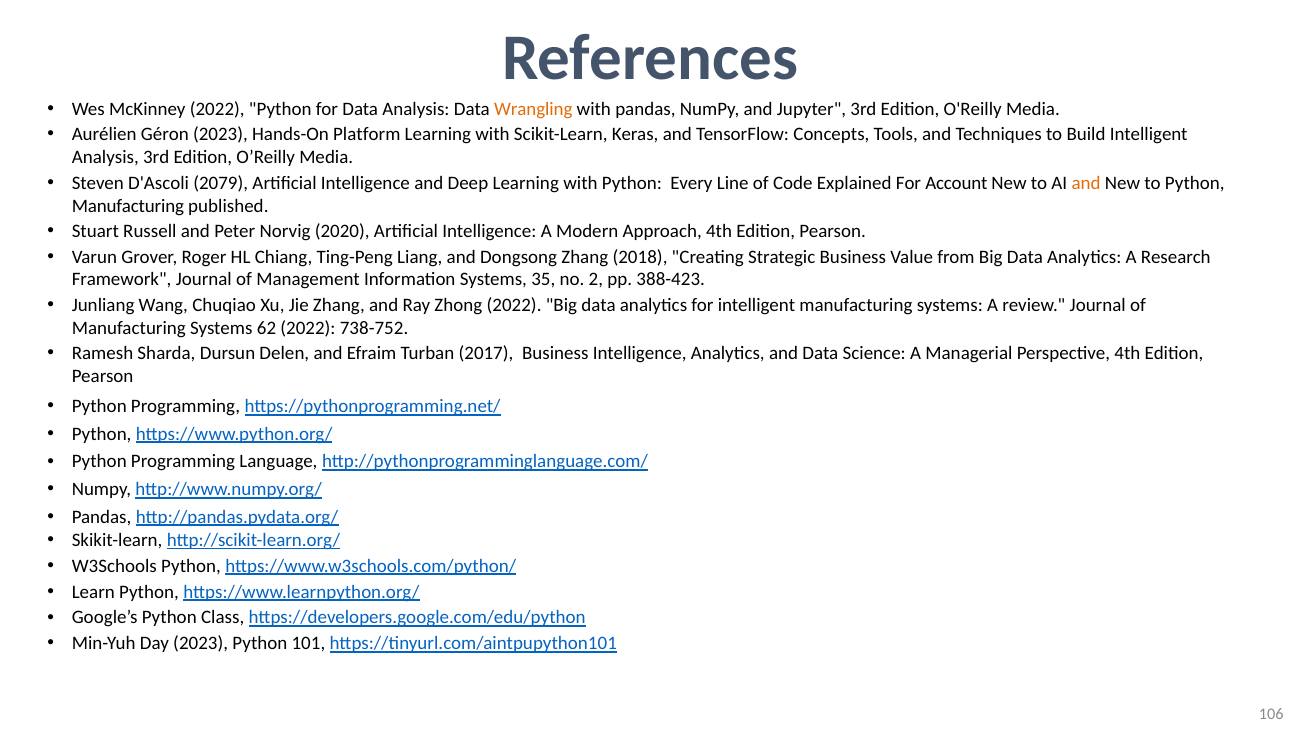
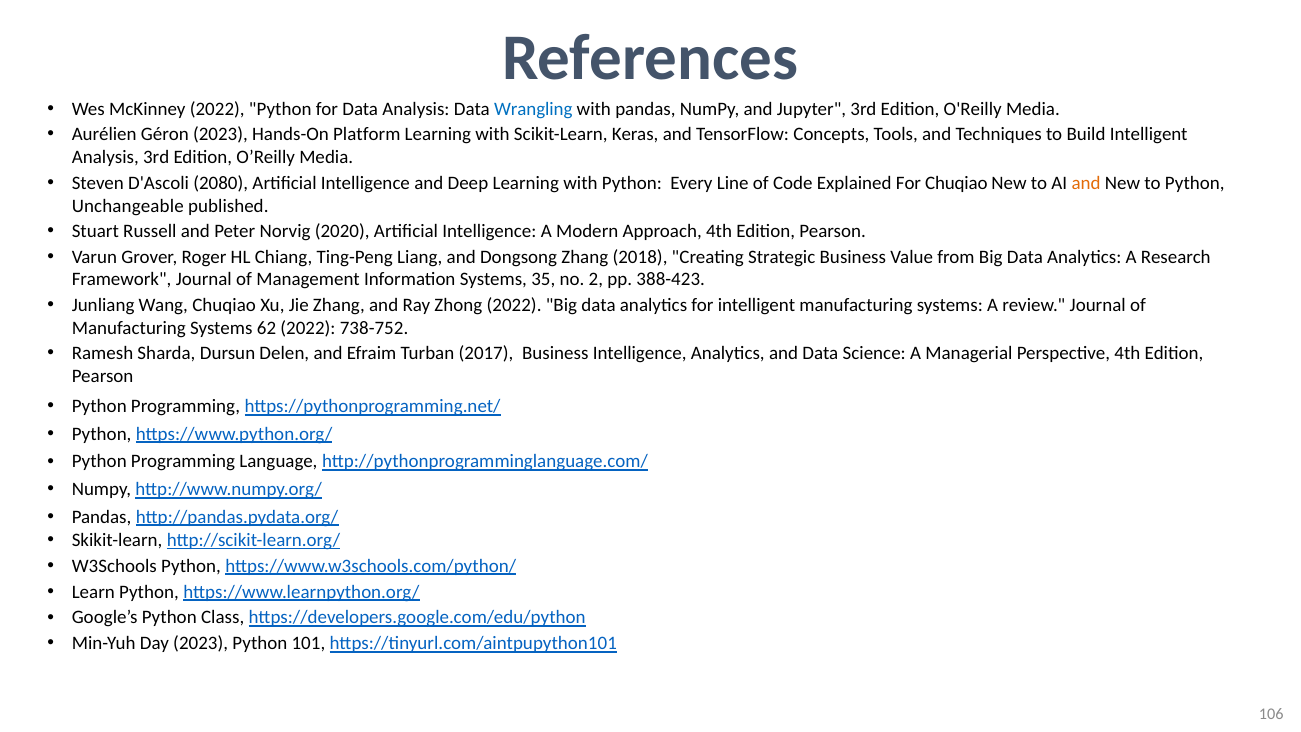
Wrangling colour: orange -> blue
2079: 2079 -> 2080
For Account: Account -> Chuqiao
Manufacturing at (128, 206): Manufacturing -> Unchangeable
